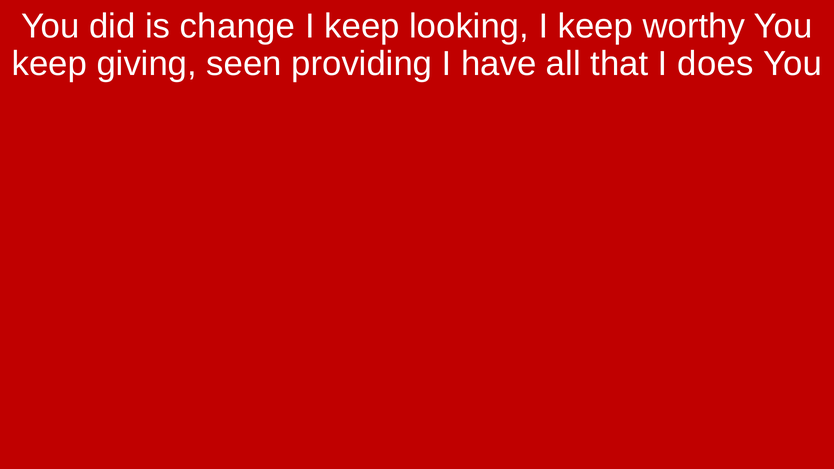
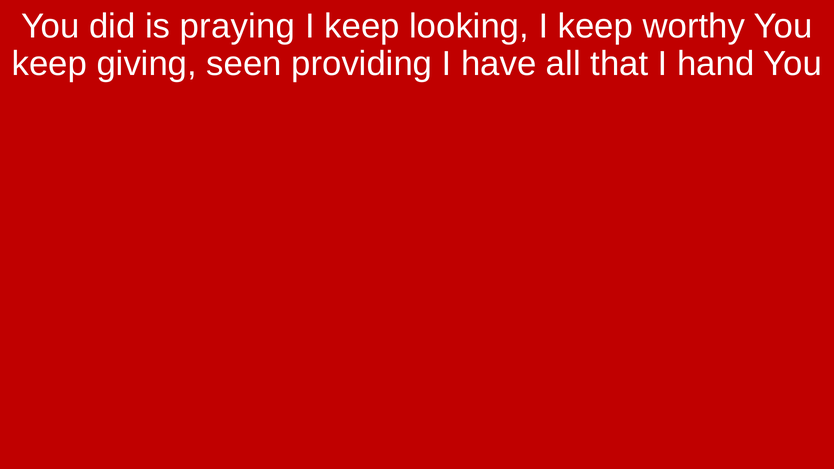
change: change -> praying
does: does -> hand
